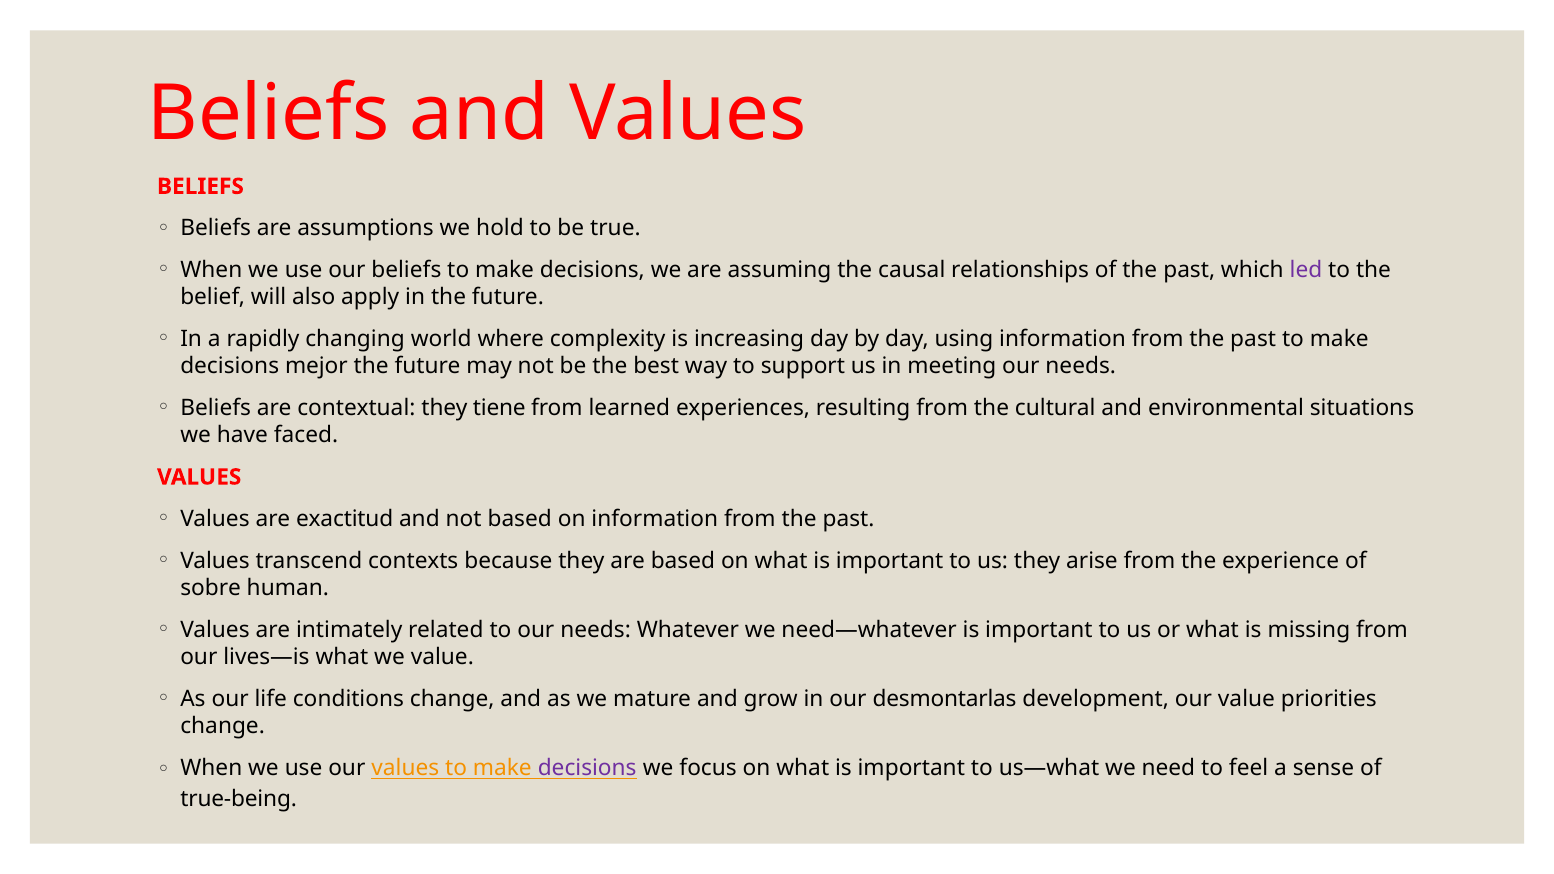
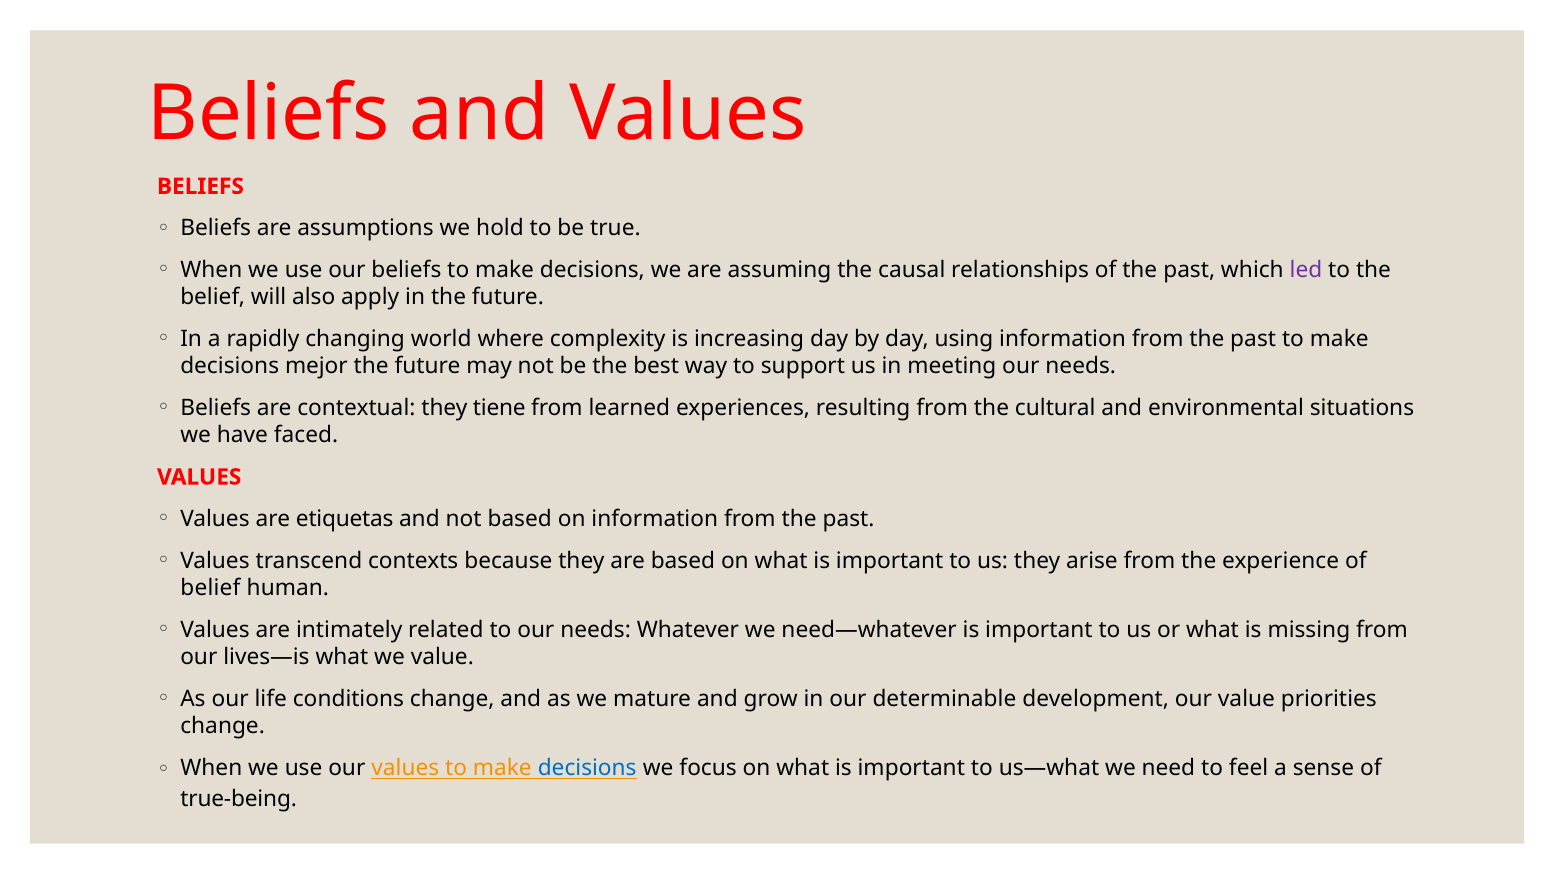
exactitud: exactitud -> etiquetas
sobre at (211, 588): sobre -> belief
desmontarlas: desmontarlas -> determinable
decisions at (587, 768) colour: purple -> blue
